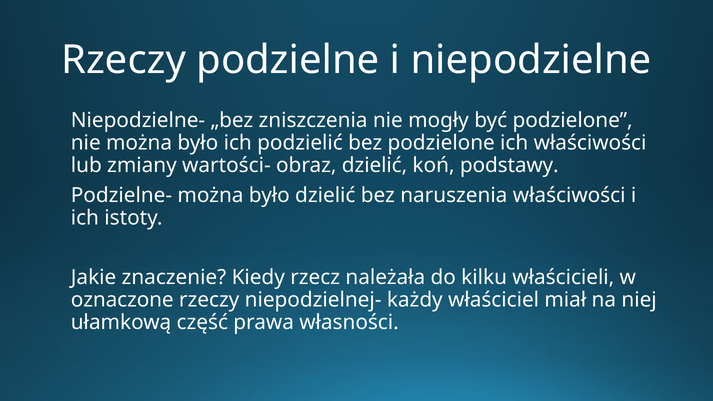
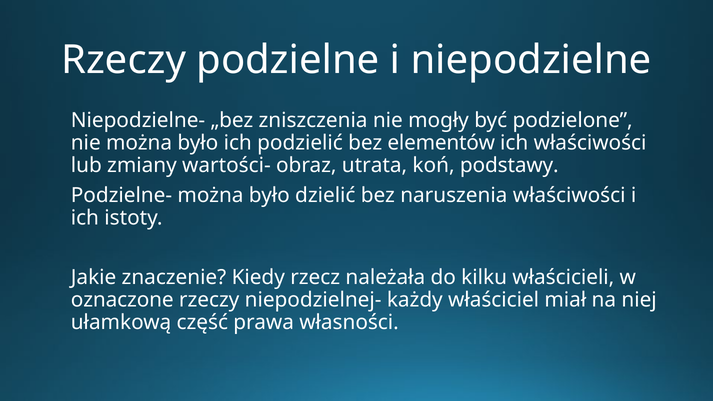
bez podzielone: podzielone -> elementów
obraz dzielić: dzielić -> utrata
